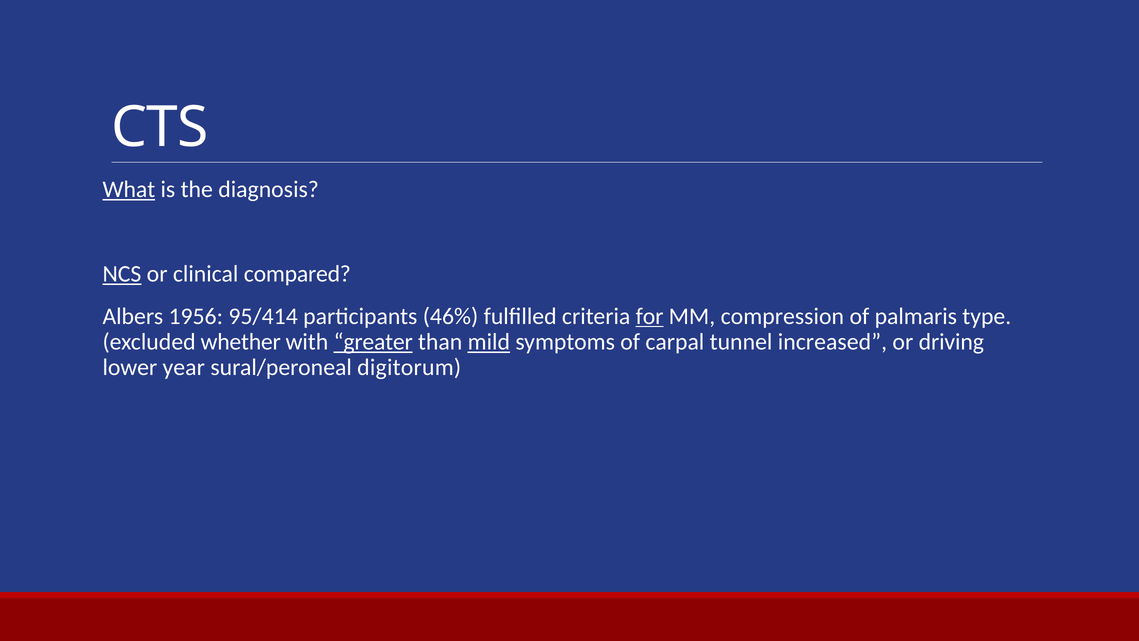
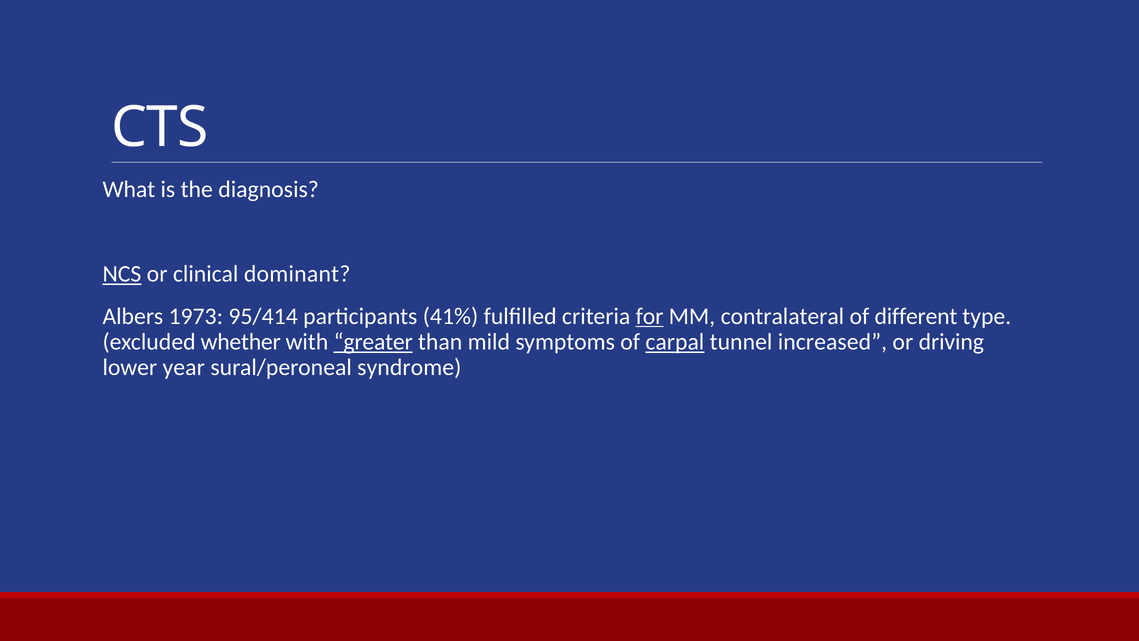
What underline: present -> none
compared: compared -> dominant
1956: 1956 -> 1973
46%: 46% -> 41%
compression: compression -> contralateral
palmaris: palmaris -> different
mild underline: present -> none
carpal underline: none -> present
digitorum: digitorum -> syndrome
